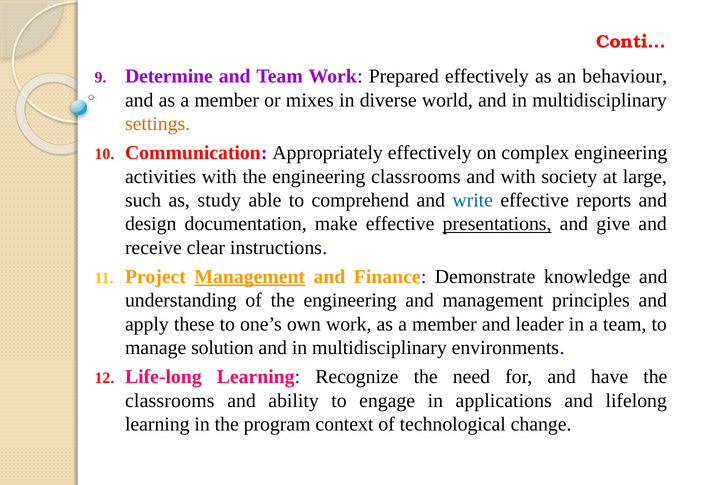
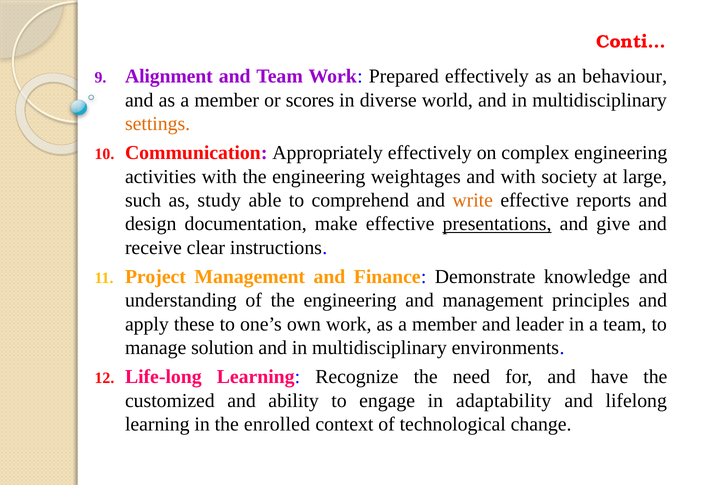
Determine: Determine -> Alignment
mixes: mixes -> scores
engineering classrooms: classrooms -> weightages
write colour: blue -> orange
Management at (250, 277) underline: present -> none
classrooms at (170, 401): classrooms -> customized
applications: applications -> adaptability
program: program -> enrolled
